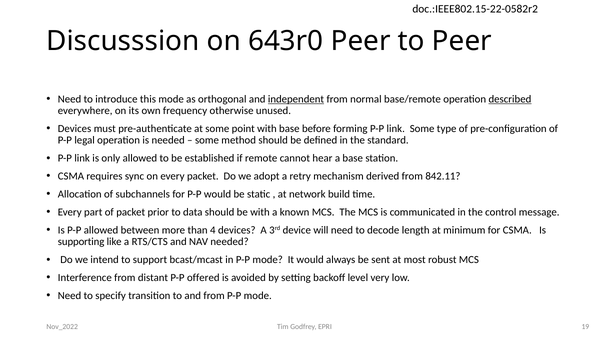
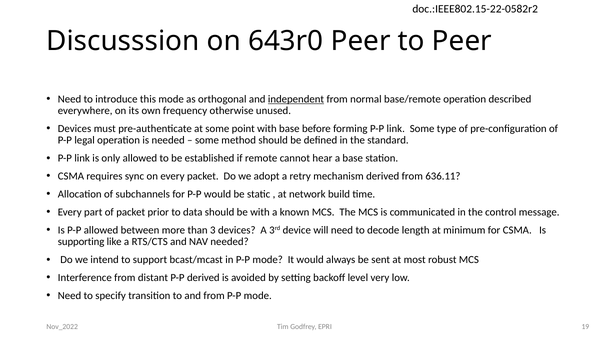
described underline: present -> none
842.11: 842.11 -> 636.11
4: 4 -> 3
P-P offered: offered -> derived
